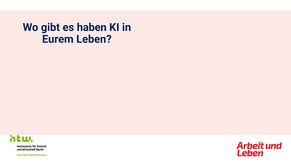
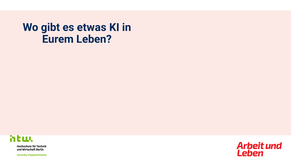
haben: haben -> etwas
